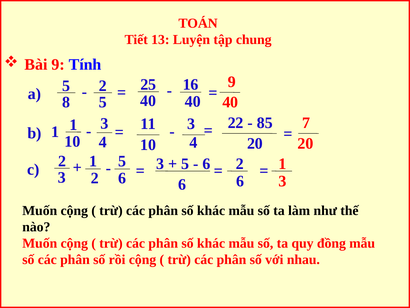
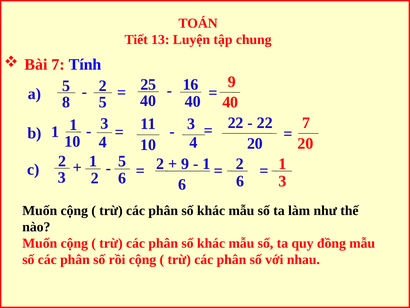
Bài 9: 9 -> 7
85 at (265, 123): 85 -> 22
3 at (160, 164): 3 -> 2
5 at (185, 164): 5 -> 9
6 at (206, 164): 6 -> 1
